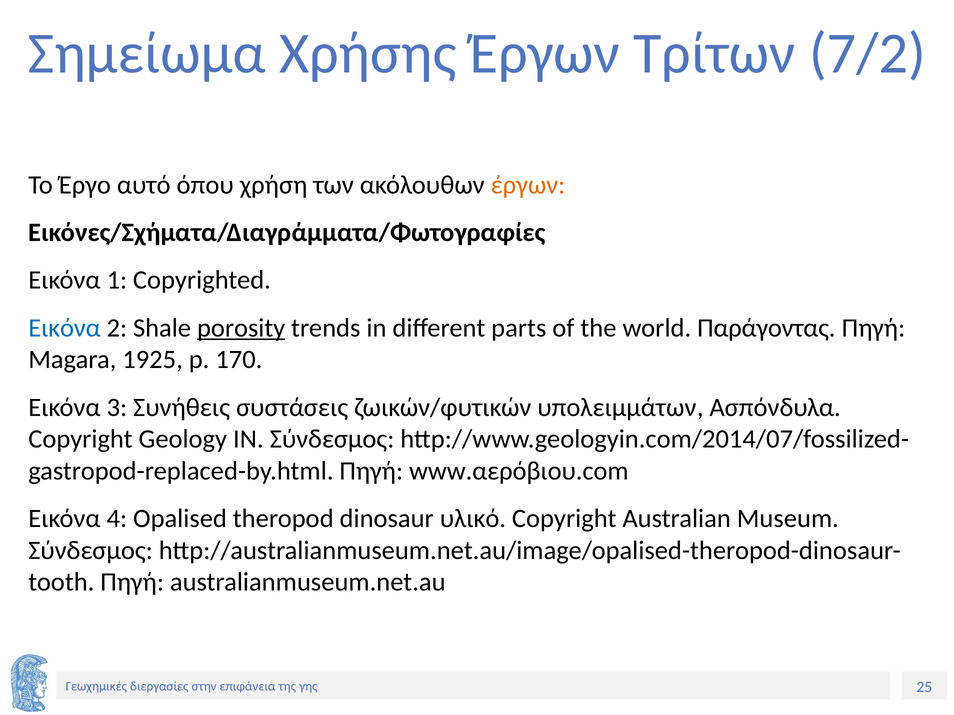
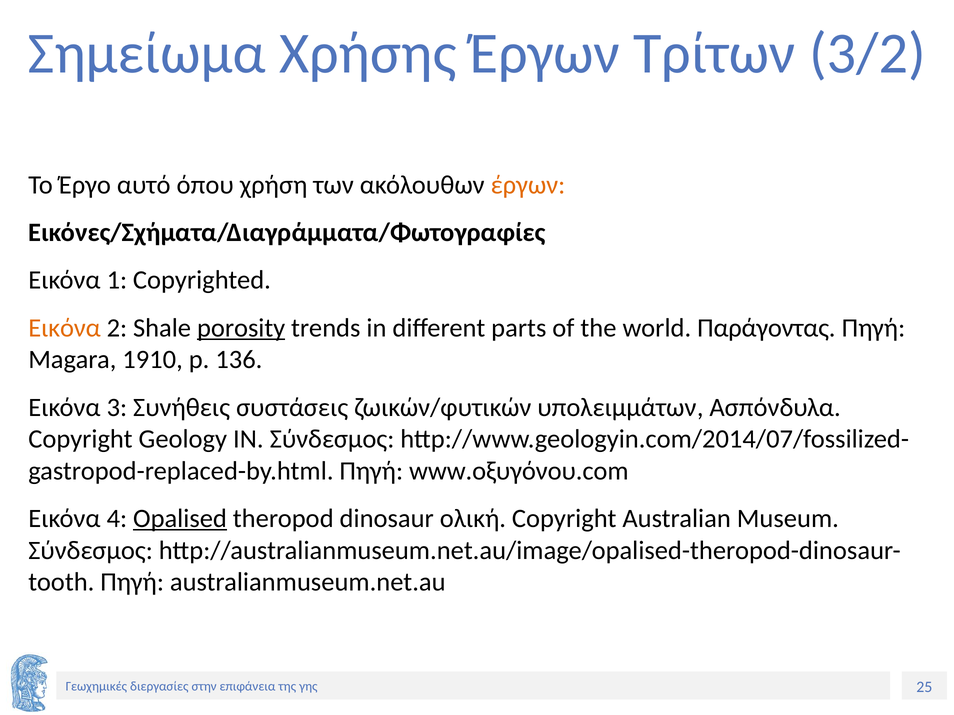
7/2: 7/2 -> 3/2
Εικόνα at (64, 328) colour: blue -> orange
1925: 1925 -> 1910
170: 170 -> 136
www.αερόβιου.com: www.αερόβιου.com -> www.οξυγόνου.com
Opalised underline: none -> present
υλικό: υλικό -> ολική
